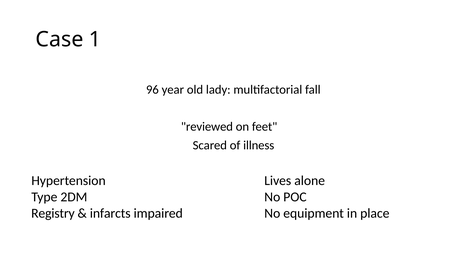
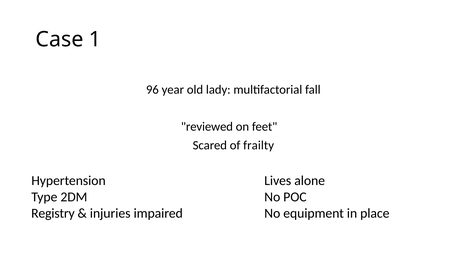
illness: illness -> frailty
infarcts: infarcts -> injuries
